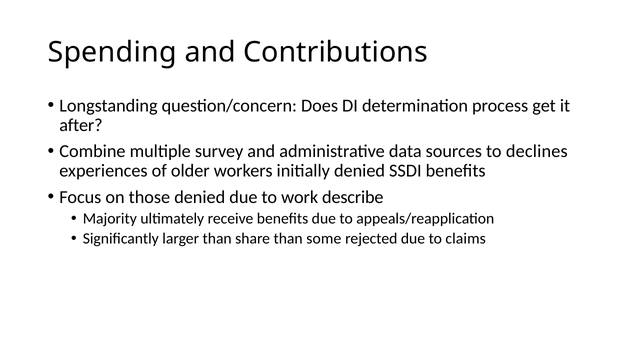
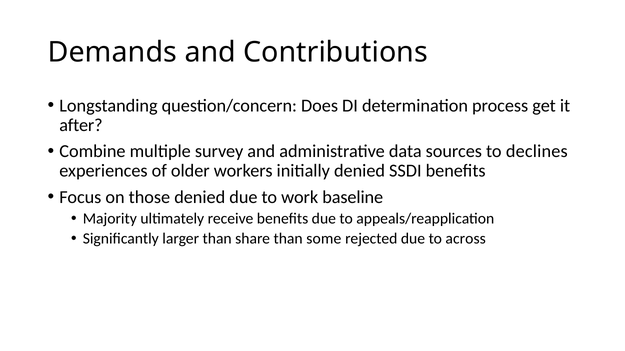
Spending: Spending -> Demands
describe: describe -> baseline
claims: claims -> across
